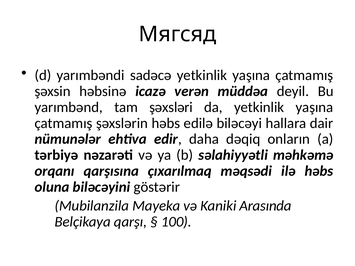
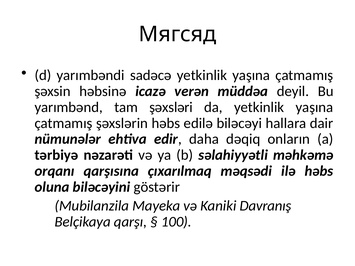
Arasında: Arasında -> Davranış
